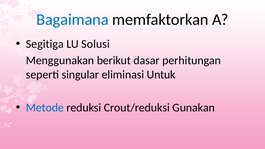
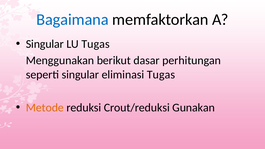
Segitiga at (45, 44): Segitiga -> Singular
LU Solusi: Solusi -> Tugas
eliminasi Untuk: Untuk -> Tugas
Metode colour: blue -> orange
